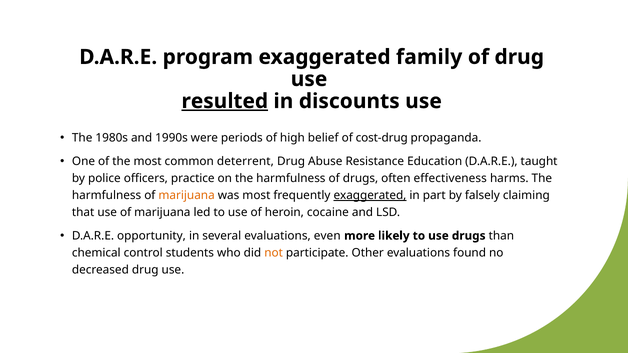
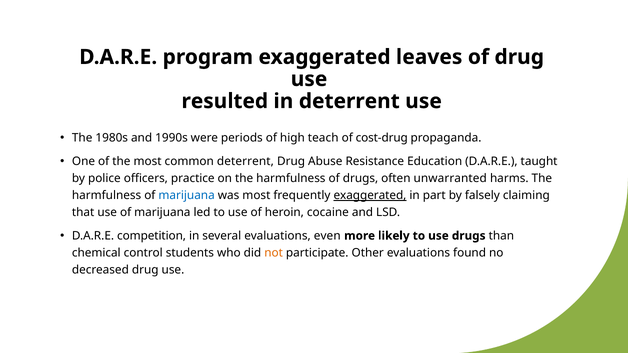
family: family -> leaves
resulted underline: present -> none
in discounts: discounts -> deterrent
belief: belief -> teach
effectiveness: effectiveness -> unwarranted
marijuana at (187, 195) colour: orange -> blue
opportunity: opportunity -> competition
